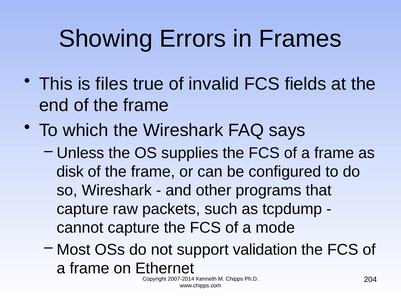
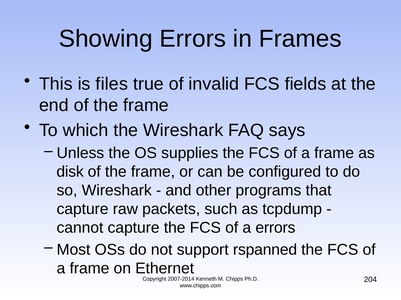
a mode: mode -> errors
validation: validation -> rspanned
